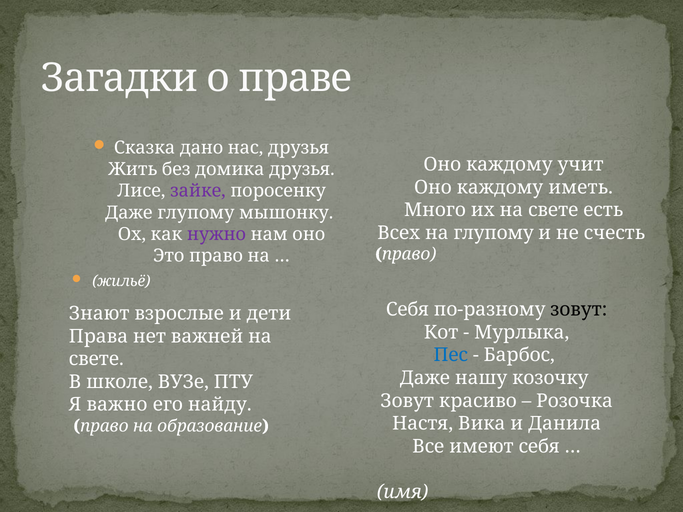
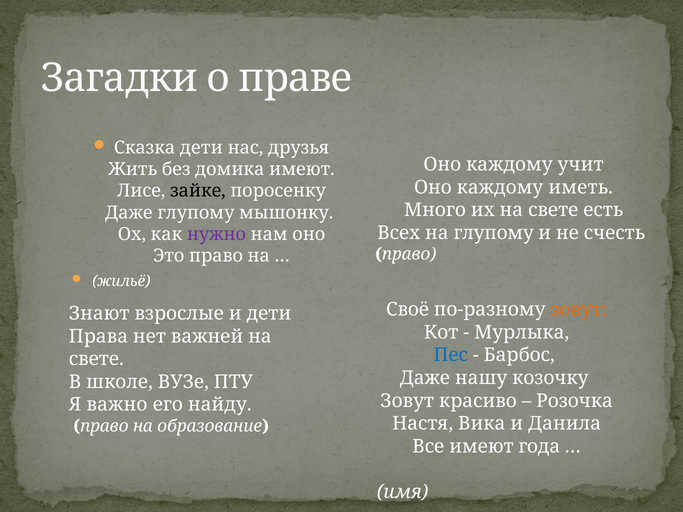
Сказка дано: дано -> дети
домика друзья: друзья -> имеют
зайке colour: purple -> black
Себя at (408, 310): Себя -> Своё
зовут at (579, 310) colour: black -> orange
имеют себя: себя -> года
